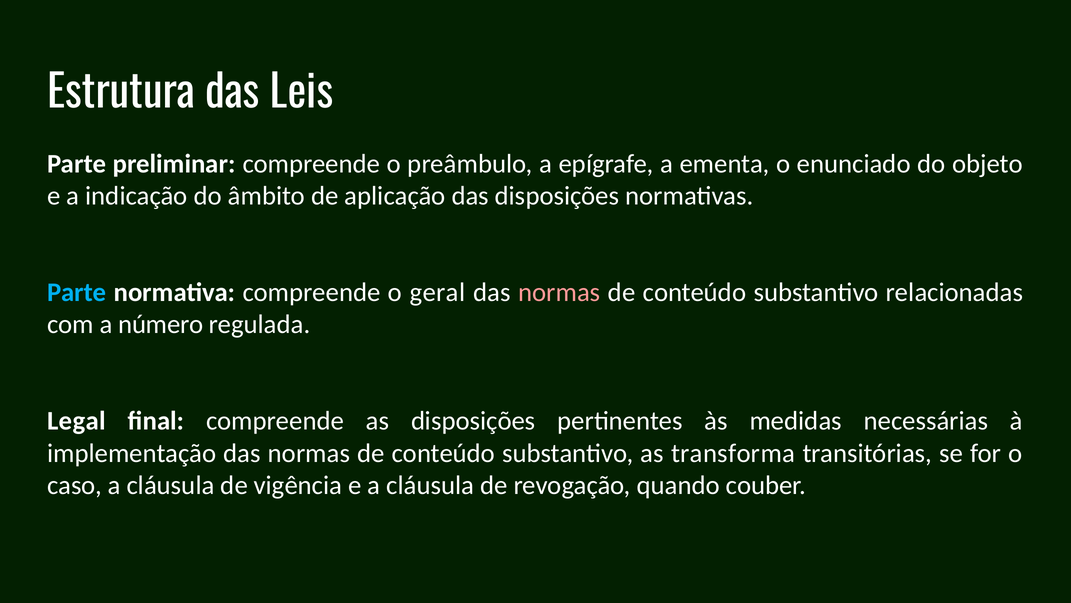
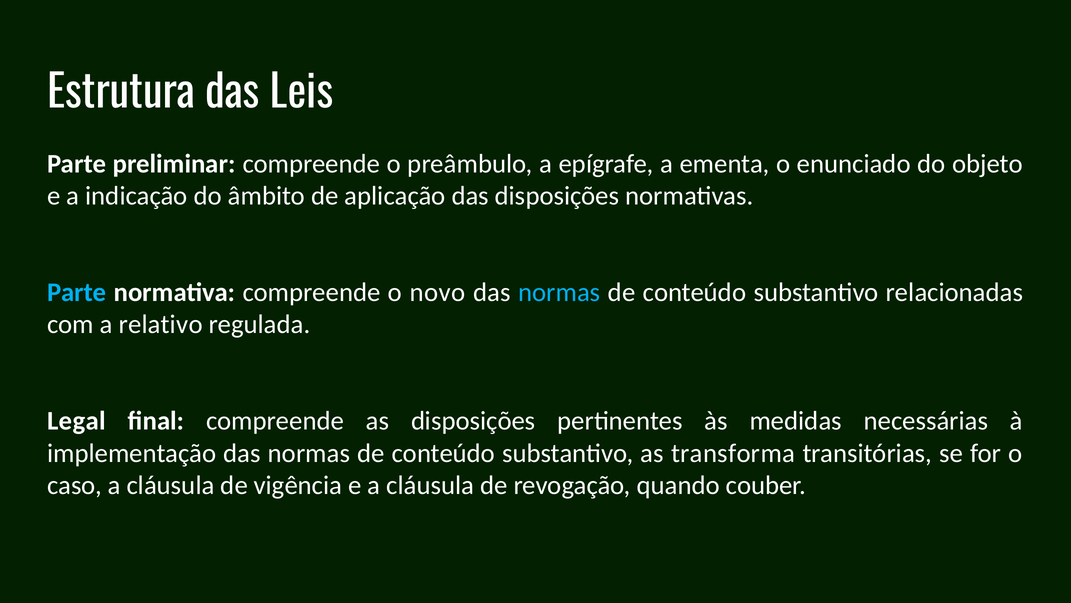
geral: geral -> novo
normas at (559, 292) colour: pink -> light blue
número: número -> relativo
